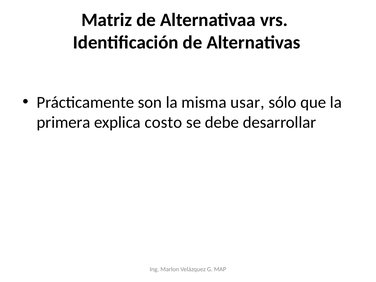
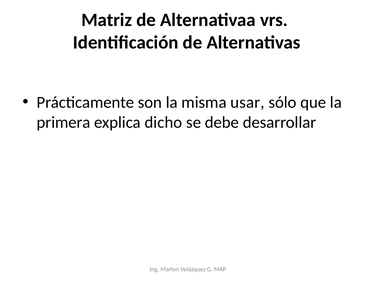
costo: costo -> dicho
